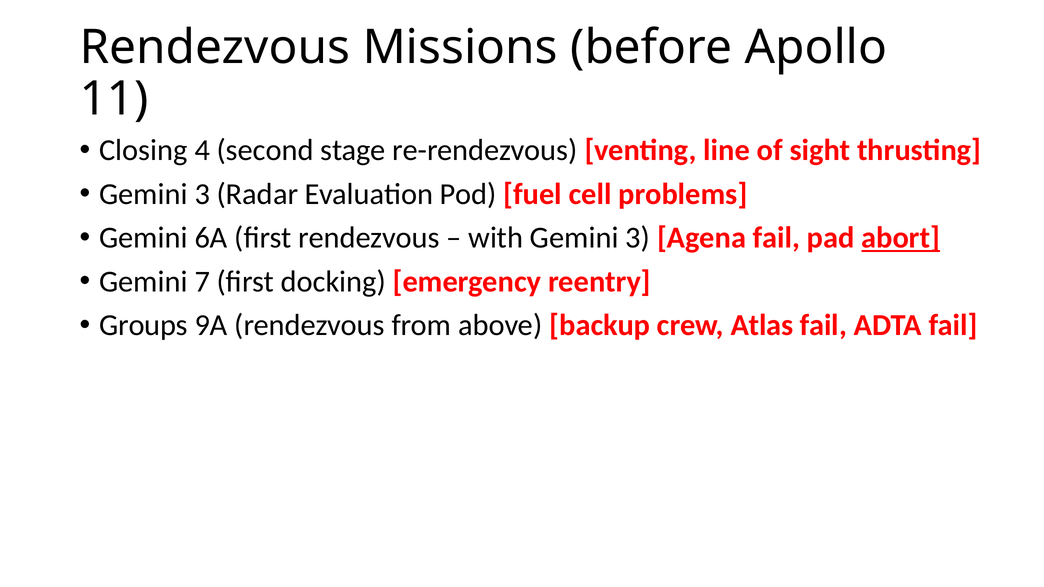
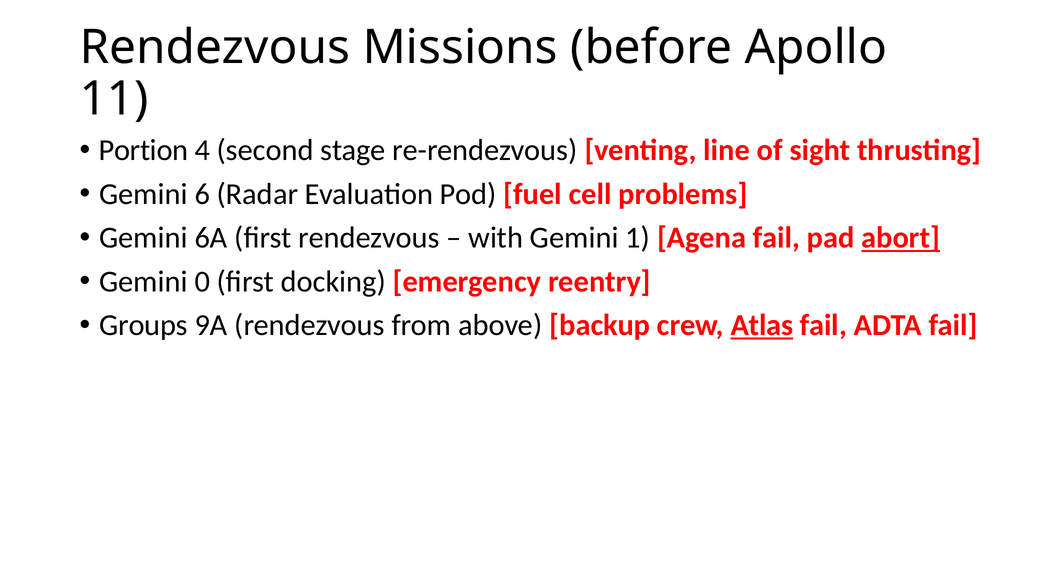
Closing: Closing -> Portion
3 at (202, 194): 3 -> 6
with Gemini 3: 3 -> 1
7: 7 -> 0
Atlas underline: none -> present
